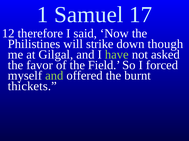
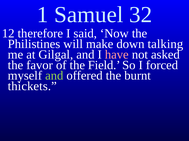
17: 17 -> 32
strike: strike -> make
though: though -> talking
have colour: light green -> pink
